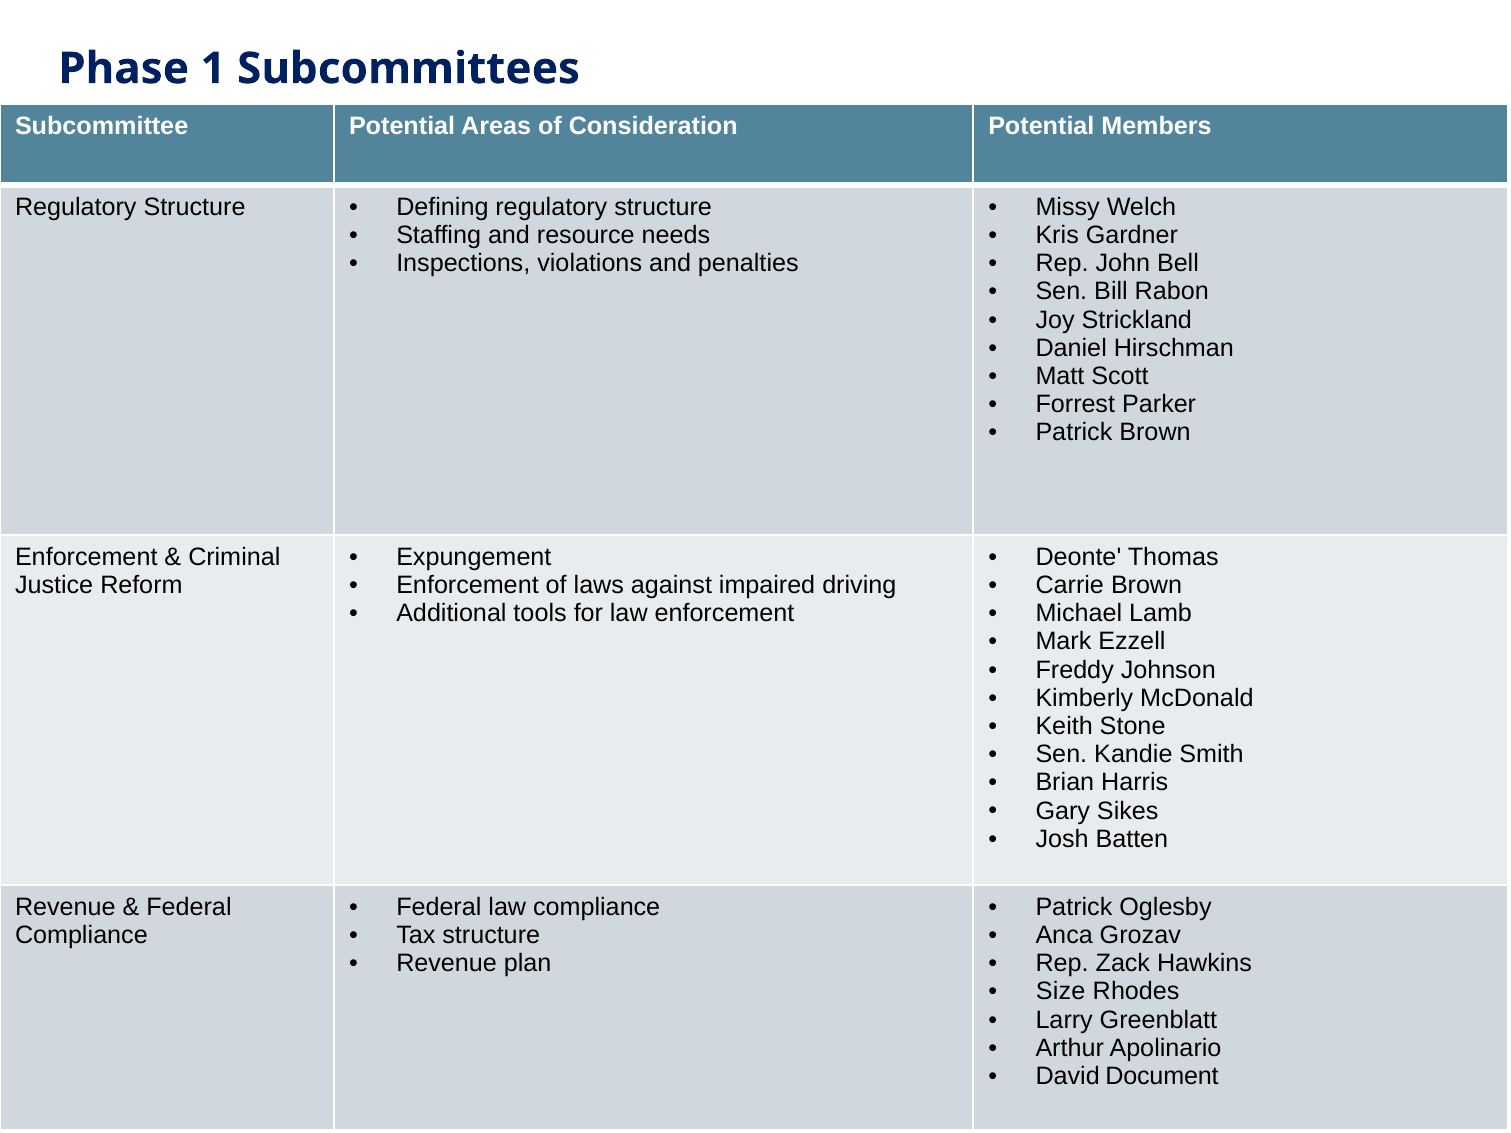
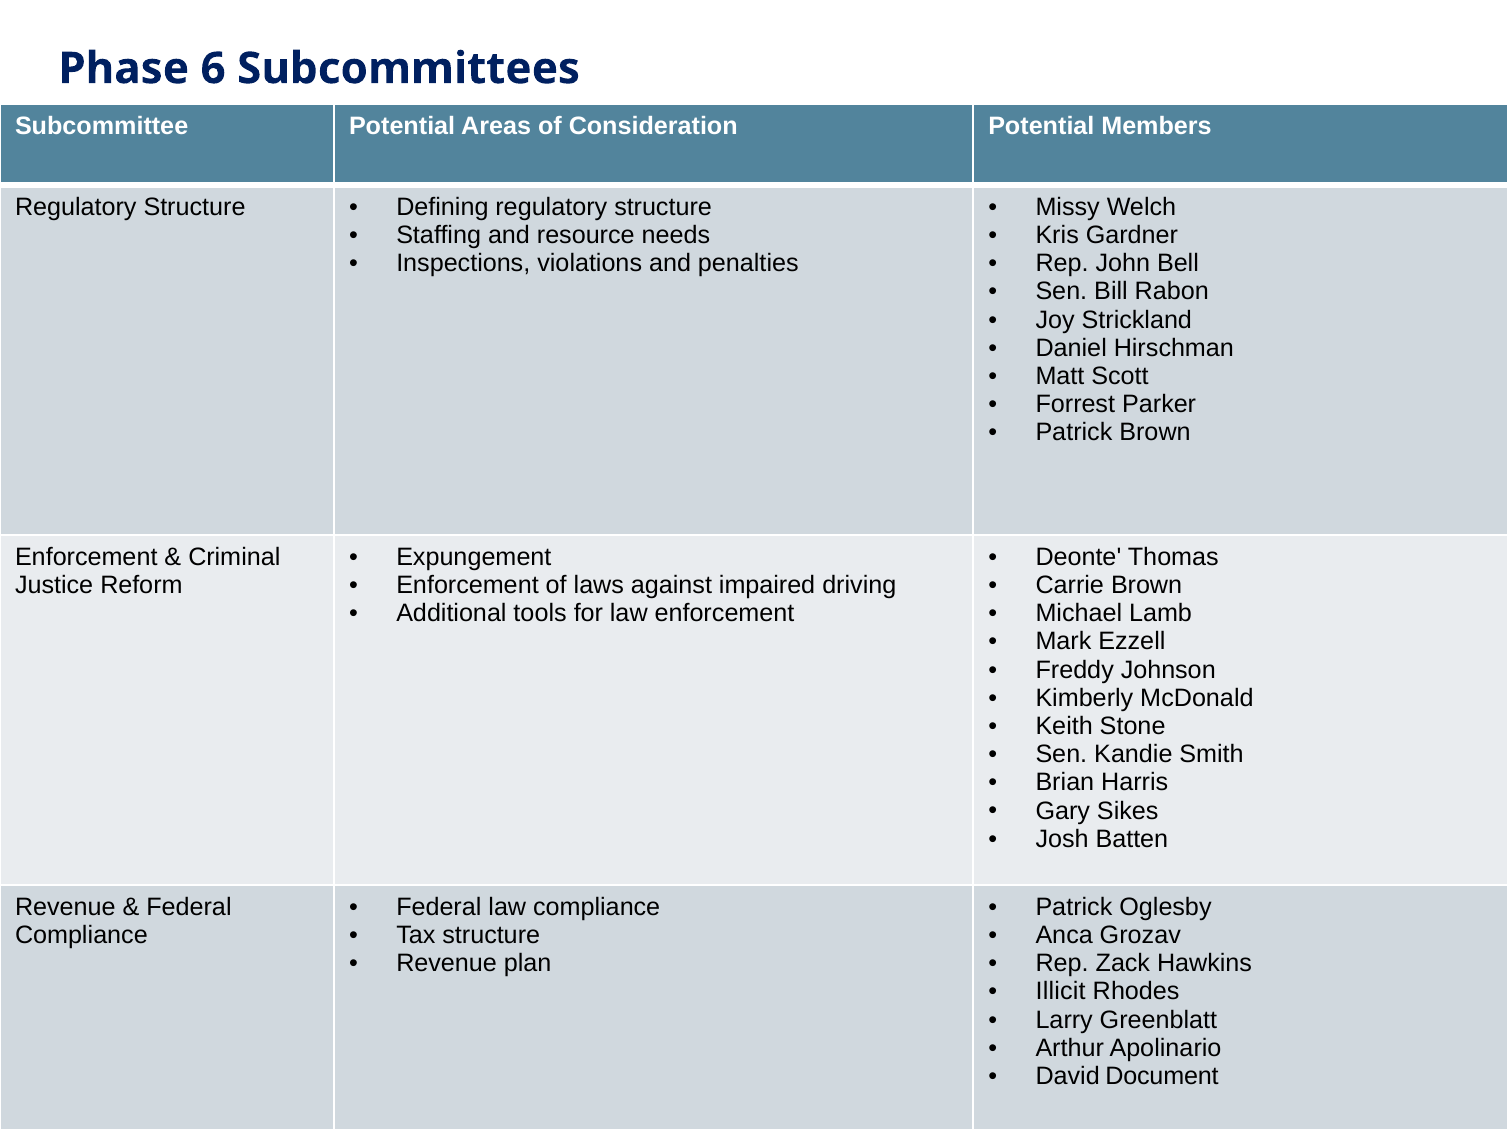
1: 1 -> 6
Size: Size -> Illicit
